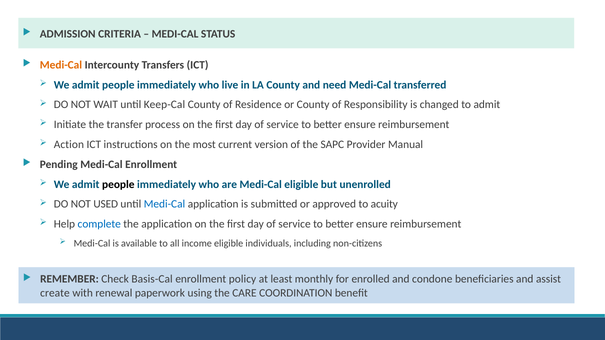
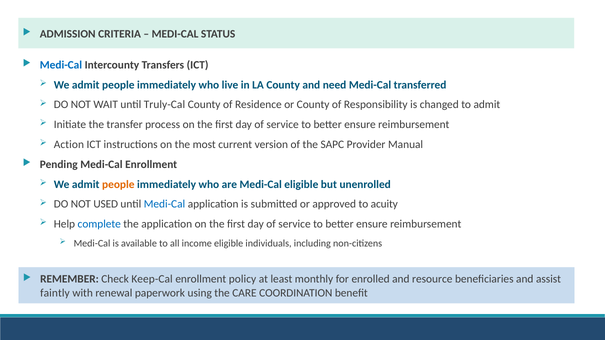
Medi-Cal at (61, 65) colour: orange -> blue
Keep-Cal: Keep-Cal -> Truly-Cal
people at (118, 185) colour: black -> orange
Basis-Cal: Basis-Cal -> Keep-Cal
condone: condone -> resource
create: create -> faintly
